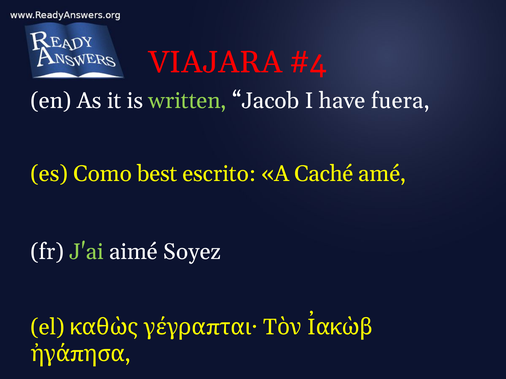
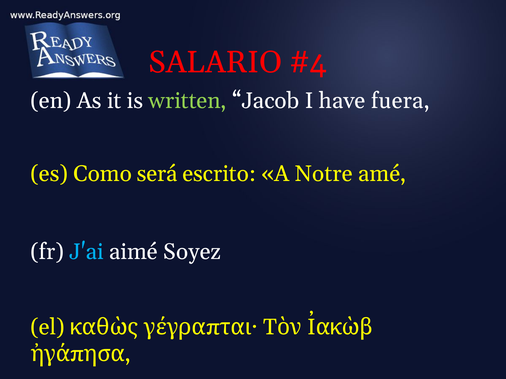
VIAJARA: VIAJARA -> SALARIO
best: best -> será
Caché: Caché -> Notre
J'ai colour: light green -> light blue
